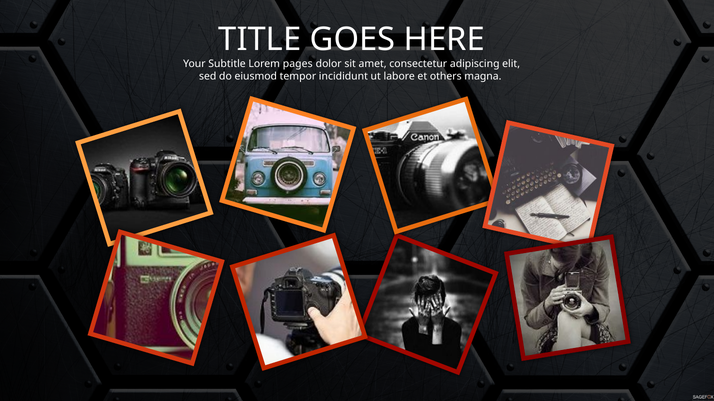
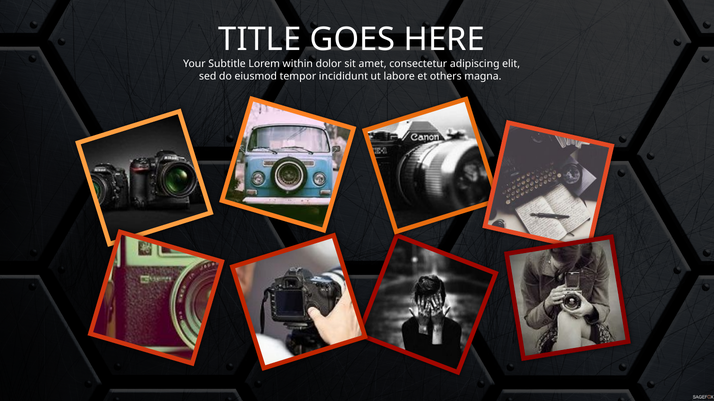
pages: pages -> within
